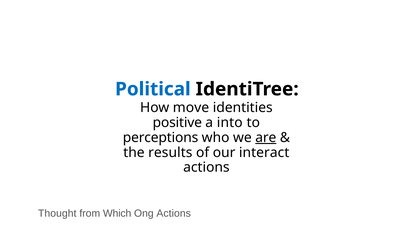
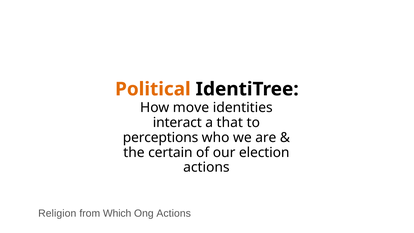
Political colour: blue -> orange
positive: positive -> interact
into: into -> that
are underline: present -> none
results: results -> certain
interact: interact -> election
Thought: Thought -> Religion
